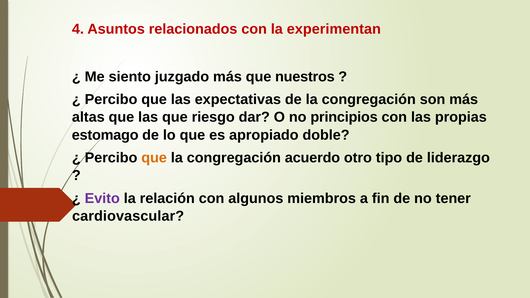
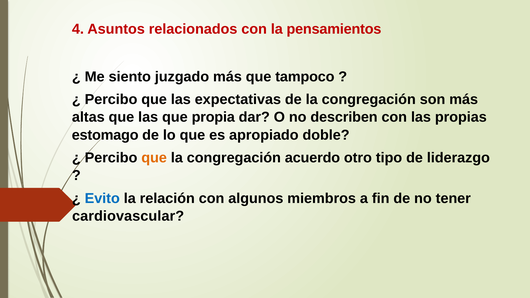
experimentan: experimentan -> pensamientos
nuestros: nuestros -> tampoco
riesgo: riesgo -> propia
principios: principios -> describen
Evito colour: purple -> blue
